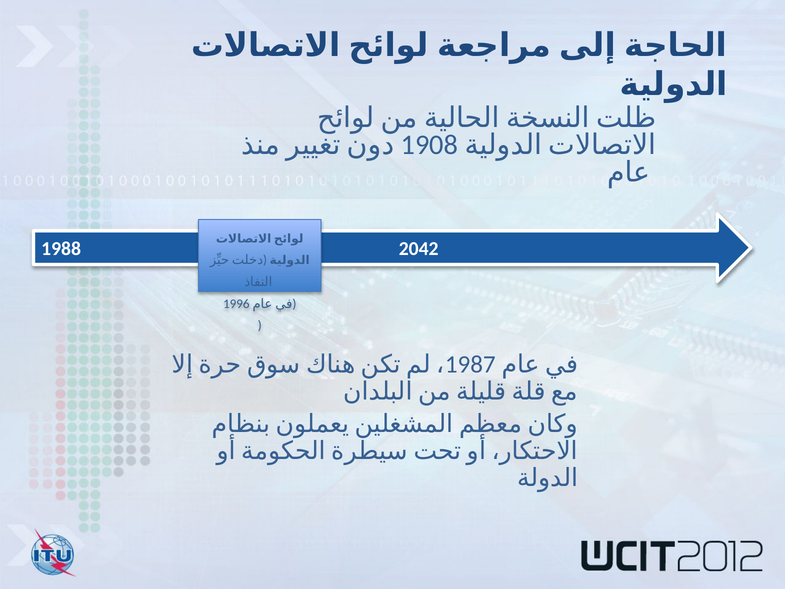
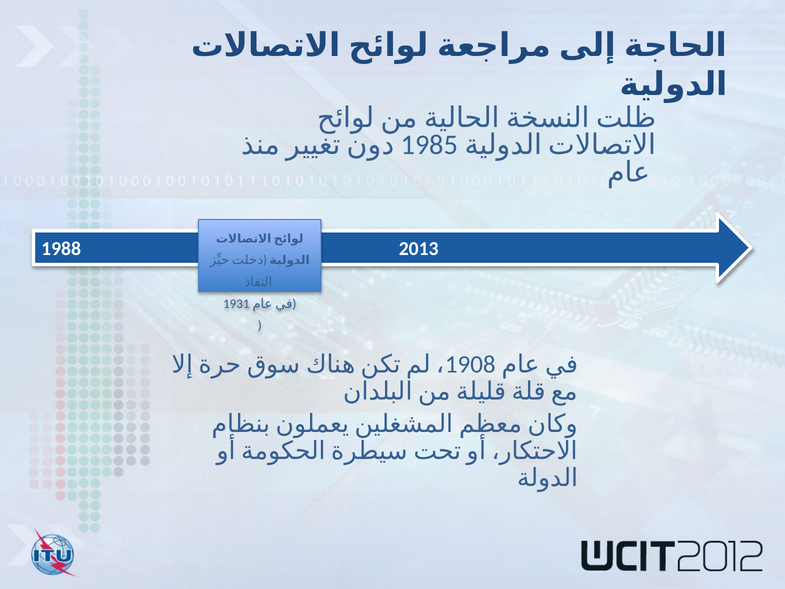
1908: 1908 -> 1985
2042: 2042 -> 2013
1996: 1996 -> 1931
1987: 1987 -> 1908
